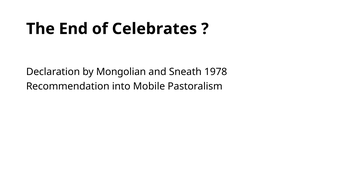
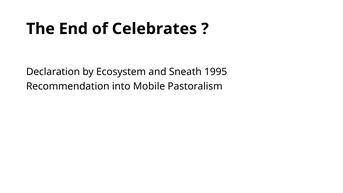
Mongolian: Mongolian -> Ecosystem
1978: 1978 -> 1995
